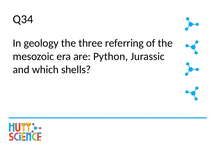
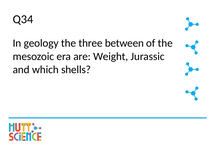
referring: referring -> between
Python: Python -> Weight
